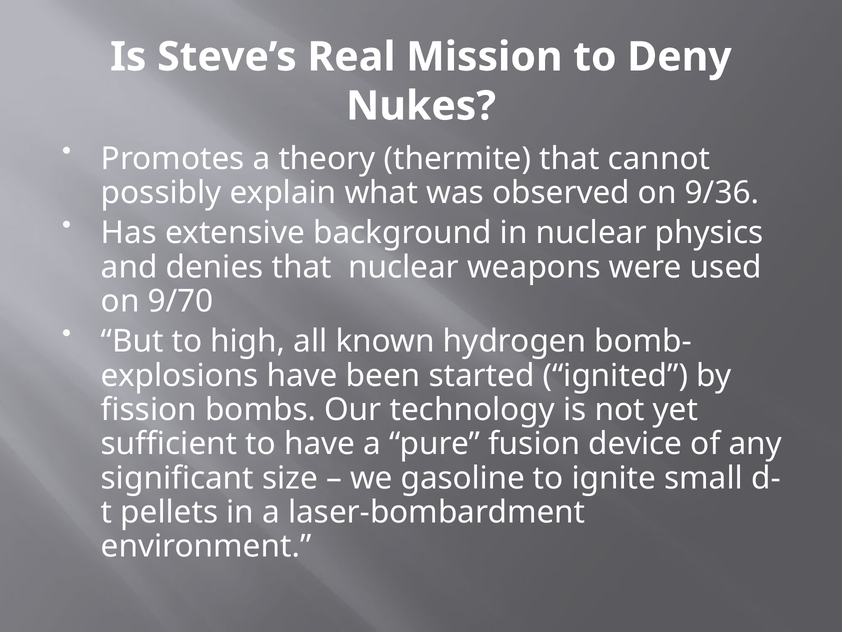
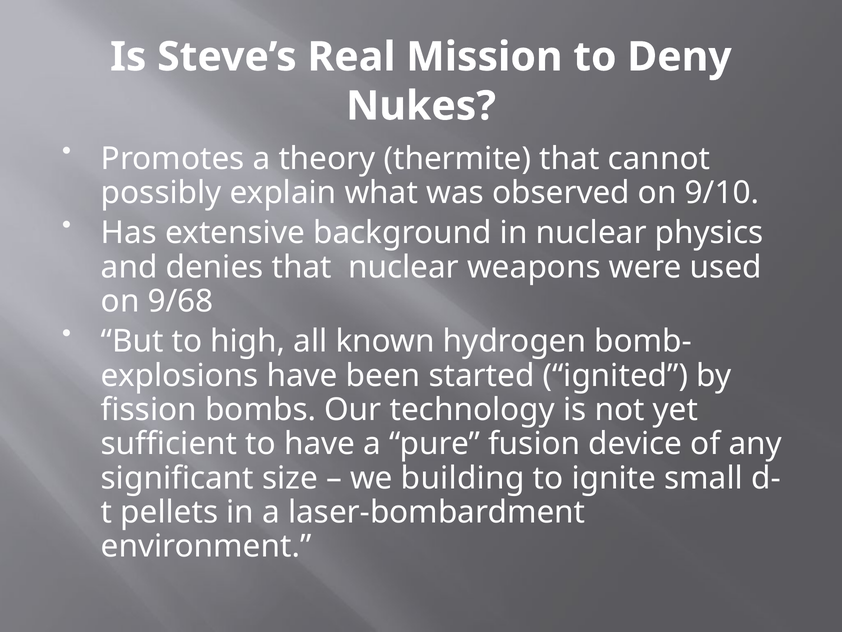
9/36: 9/36 -> 9/10
9/70: 9/70 -> 9/68
gasoline: gasoline -> building
